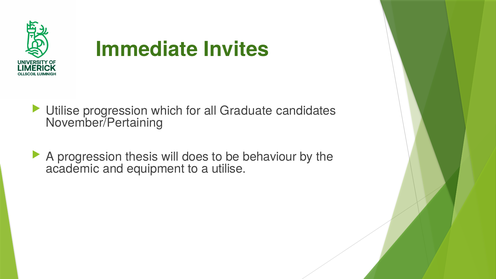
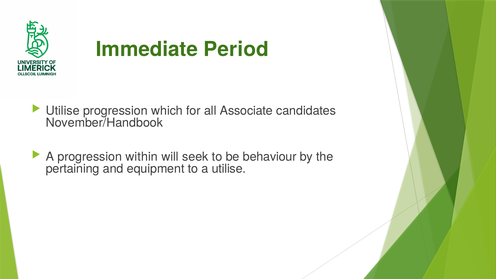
Invites: Invites -> Period
Graduate: Graduate -> Associate
November/Pertaining: November/Pertaining -> November/Handbook
thesis: thesis -> within
does: does -> seek
academic: academic -> pertaining
